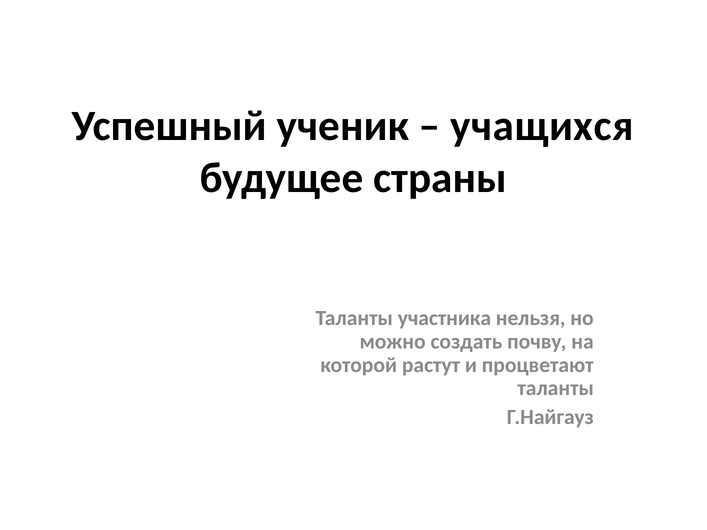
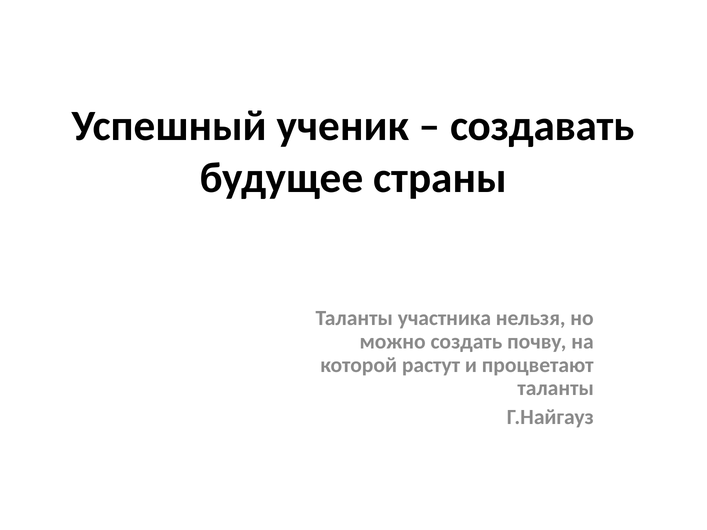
учащихся: учащихся -> создавать
